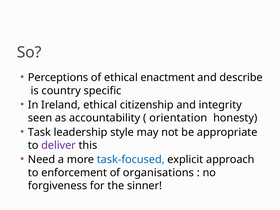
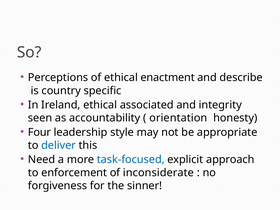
citizenship: citizenship -> associated
Task: Task -> Four
deliver colour: purple -> blue
organisations: organisations -> inconsiderate
